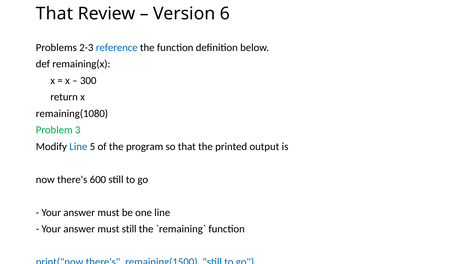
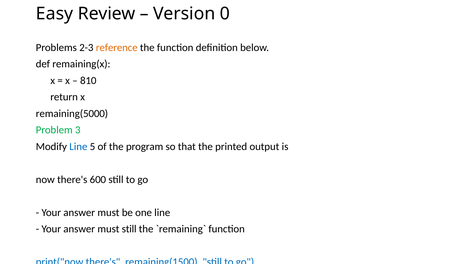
That at (55, 14): That -> Easy
6: 6 -> 0
reference colour: blue -> orange
300: 300 -> 810
remaining(1080: remaining(1080 -> remaining(5000
